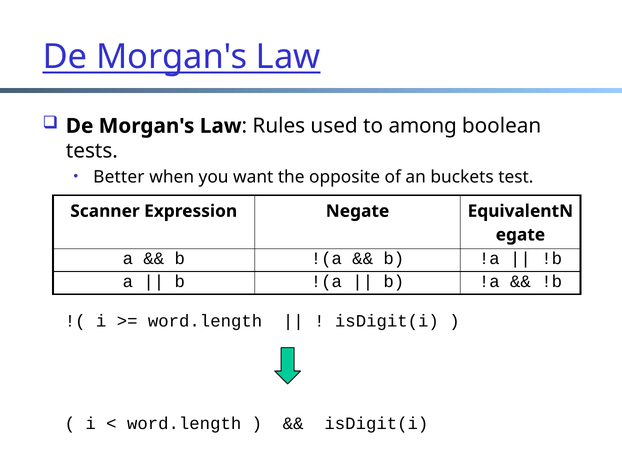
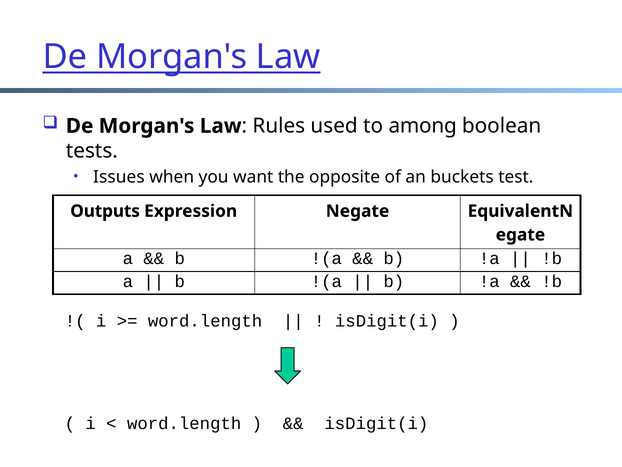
Better: Better -> Issues
Scanner: Scanner -> Outputs
